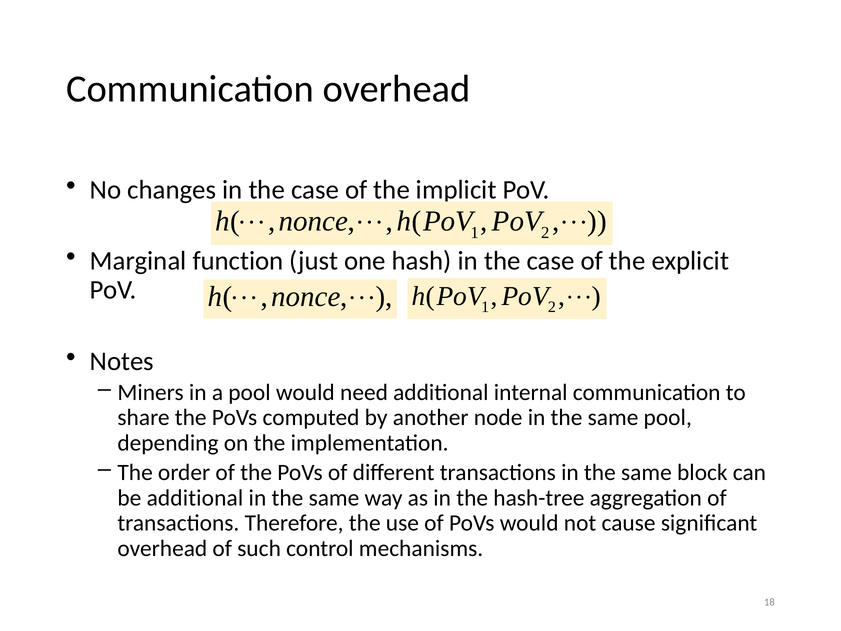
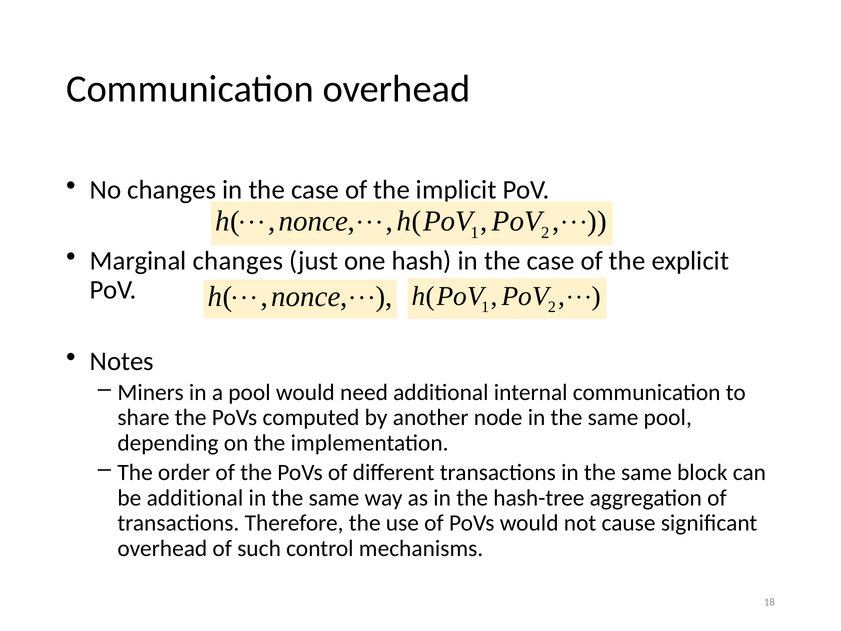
Marginal function: function -> changes
